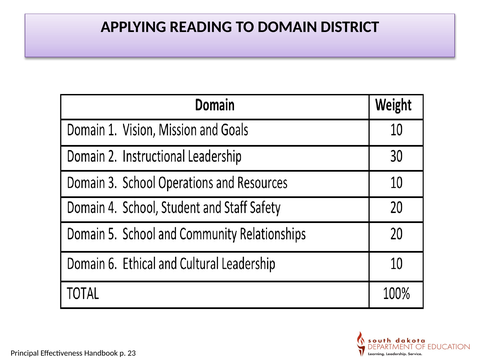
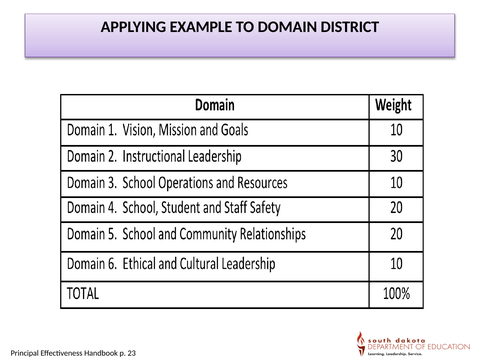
READING: READING -> EXAMPLE
